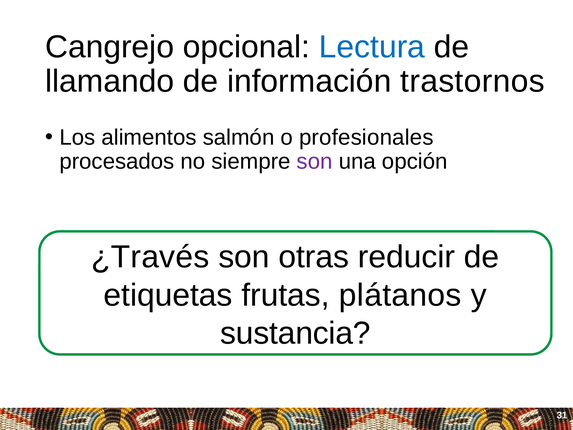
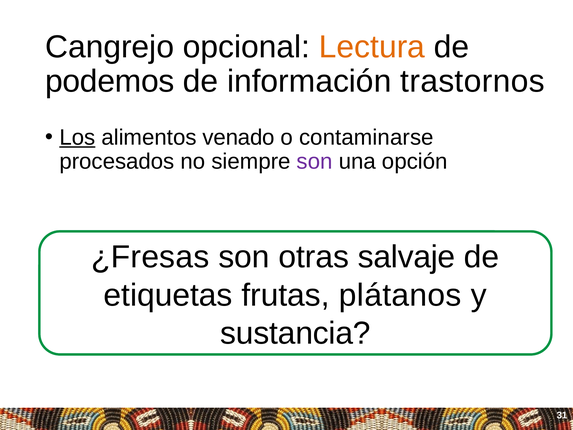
Lectura colour: blue -> orange
llamando: llamando -> podemos
Los underline: none -> present
salmón: salmón -> venado
profesionales: profesionales -> contaminarse
¿Través: ¿Través -> ¿Fresas
reducir: reducir -> salvaje
